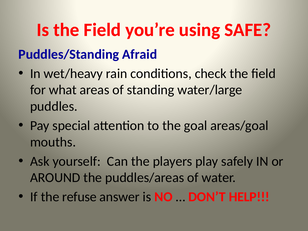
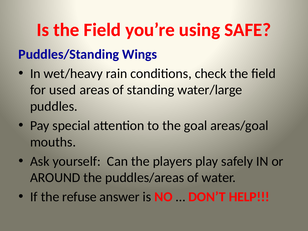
Afraid: Afraid -> Wings
what: what -> used
